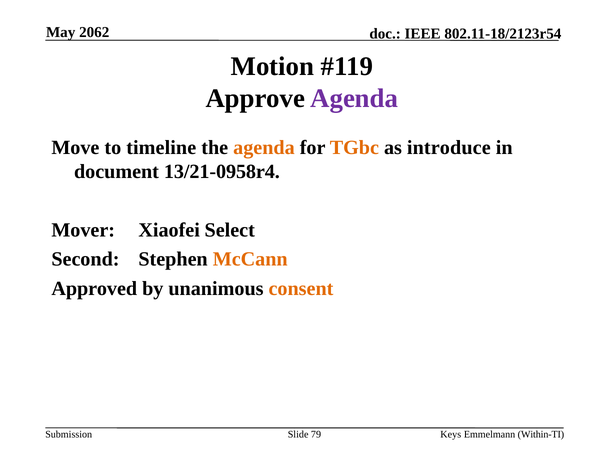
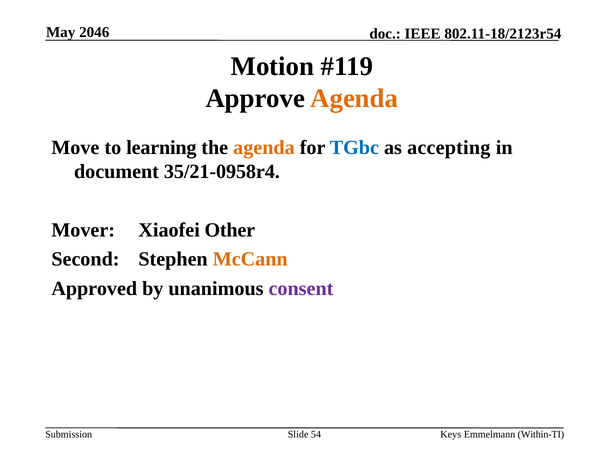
2062: 2062 -> 2046
Agenda at (354, 98) colour: purple -> orange
timeline: timeline -> learning
TGbc colour: orange -> blue
introduce: introduce -> accepting
13/21-0958r4: 13/21-0958r4 -> 35/21-0958r4
Select: Select -> Other
consent colour: orange -> purple
79: 79 -> 54
